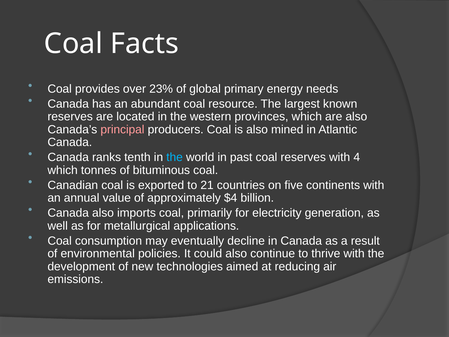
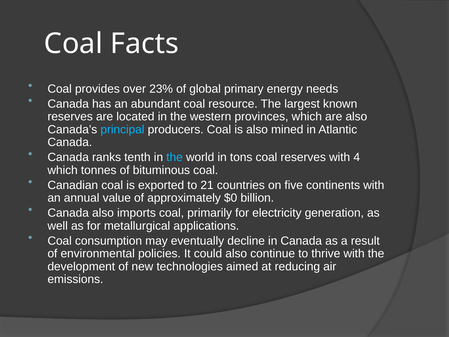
principal colour: pink -> light blue
past: past -> tons
$4: $4 -> $0
